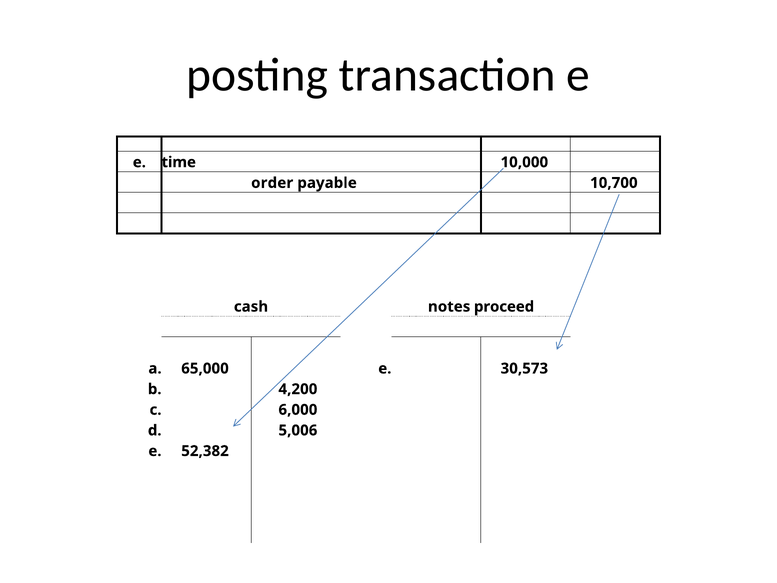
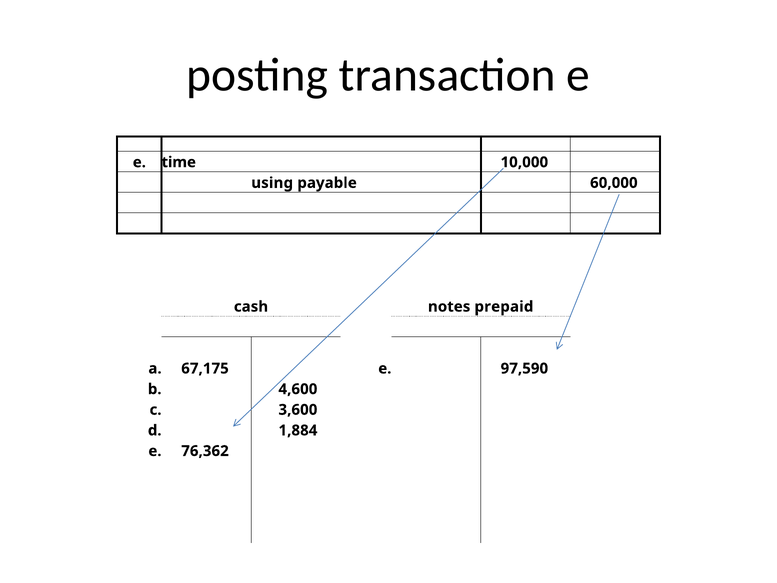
order: order -> using
10,700: 10,700 -> 60,000
proceed: proceed -> prepaid
65,000: 65,000 -> 67,175
30,573: 30,573 -> 97,590
4,200: 4,200 -> 4,600
6,000: 6,000 -> 3,600
5,006: 5,006 -> 1,884
52,382: 52,382 -> 76,362
